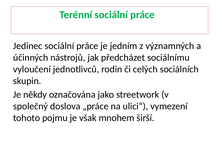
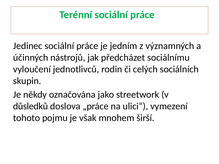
společný: společný -> důsledků
